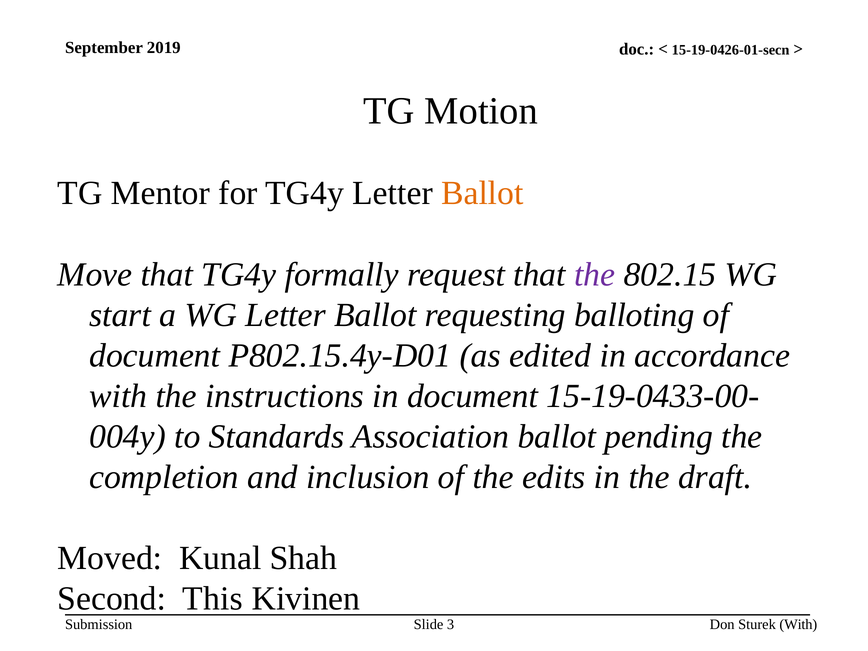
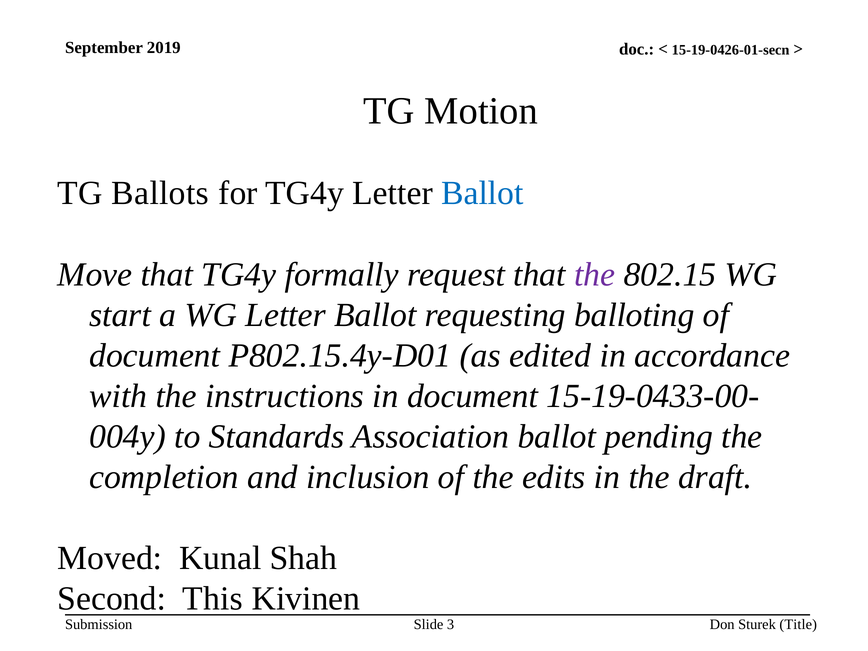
Mentor: Mentor -> Ballots
Ballot at (482, 193) colour: orange -> blue
Sturek With: With -> Title
